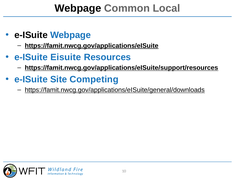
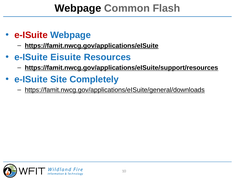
Local: Local -> Flash
e-ISuite at (31, 35) colour: black -> red
Competing: Competing -> Completely
